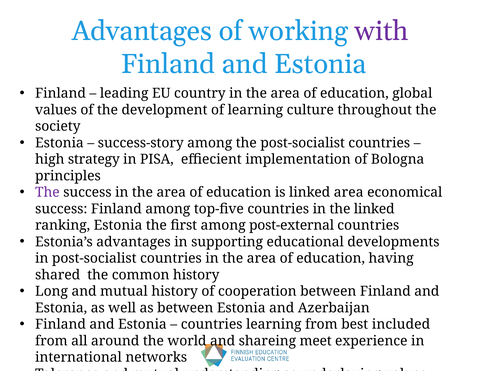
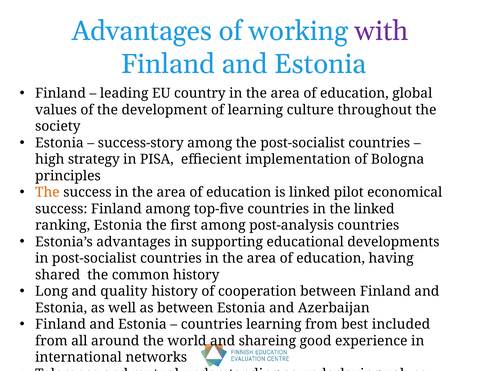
The at (47, 193) colour: purple -> orange
linked area: area -> pilot
post-external: post-external -> post-analysis
Long and mutual: mutual -> quality
meet: meet -> good
